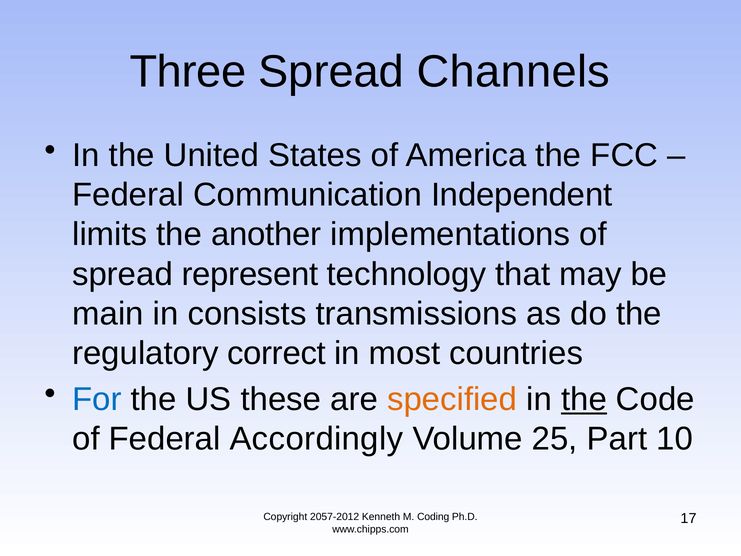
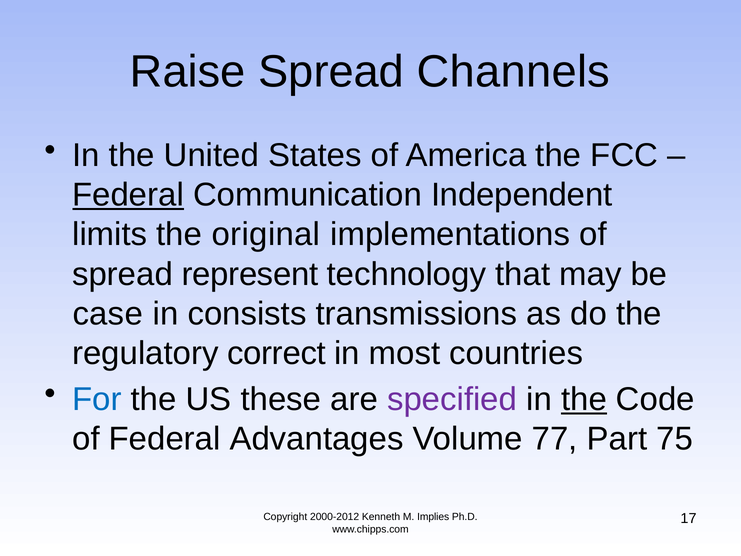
Three: Three -> Raise
Federal at (128, 195) underline: none -> present
another: another -> original
main: main -> case
specified colour: orange -> purple
Accordingly: Accordingly -> Advantages
25: 25 -> 77
10: 10 -> 75
2057-2012: 2057-2012 -> 2000-2012
Coding: Coding -> Implies
